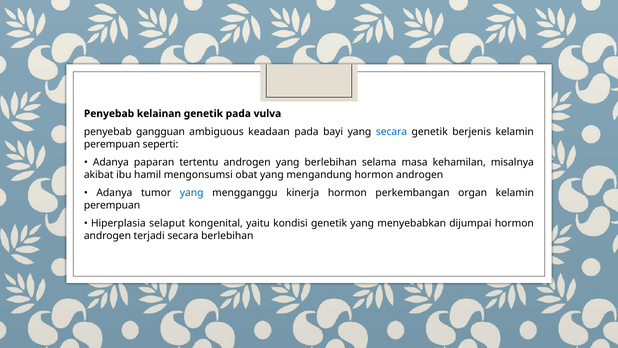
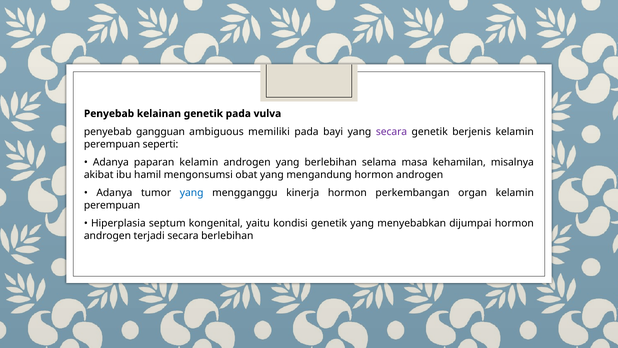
keadaan: keadaan -> memiliki
secara at (392, 132) colour: blue -> purple
paparan tertentu: tertentu -> kelamin
selaput: selaput -> septum
